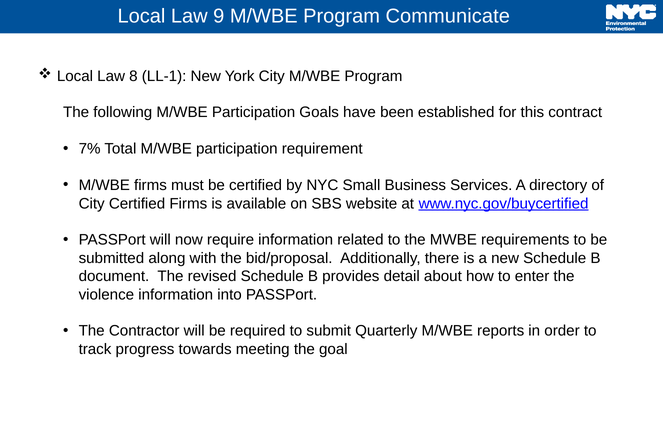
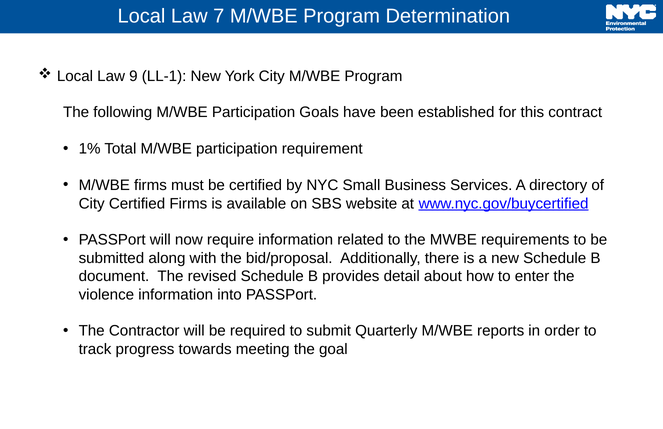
9: 9 -> 7
Communicate: Communicate -> Determination
8: 8 -> 9
7%: 7% -> 1%
